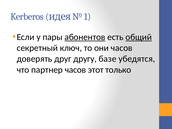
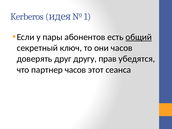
абонентов underline: present -> none
базе: базе -> прав
только: только -> сеанса
